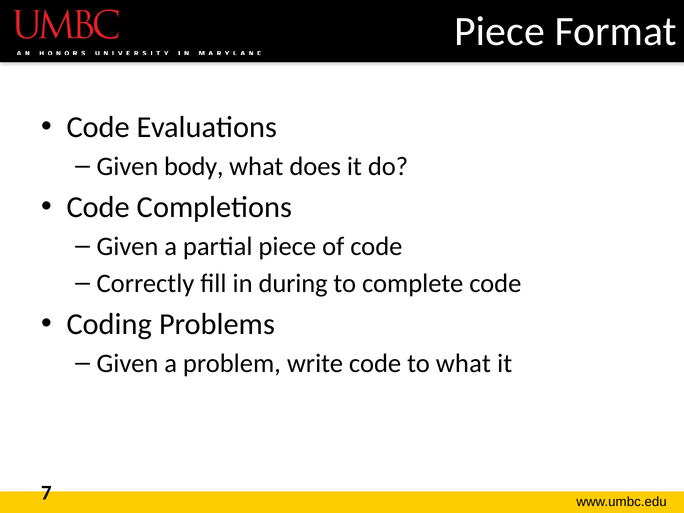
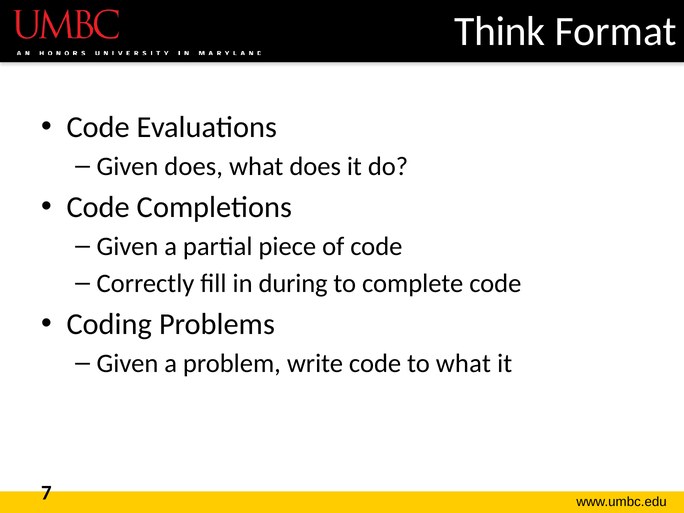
Piece at (500, 31): Piece -> Think
Given body: body -> does
